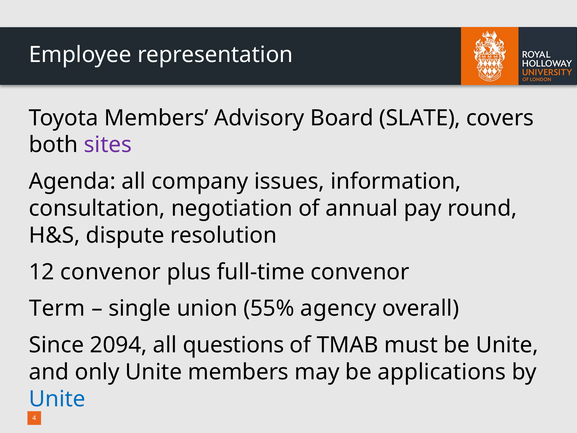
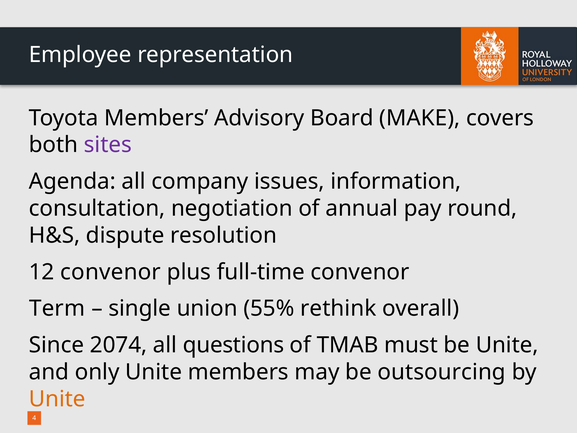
SLATE: SLATE -> MAKE
agency: agency -> rethink
2094: 2094 -> 2074
applications: applications -> outsourcing
Unite at (57, 399) colour: blue -> orange
